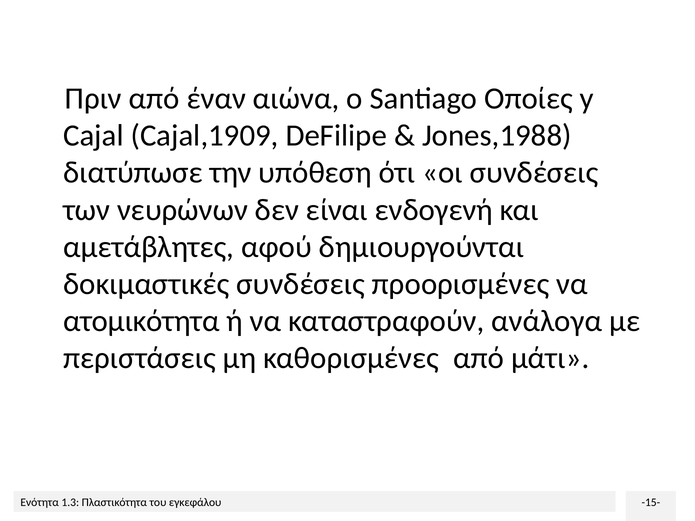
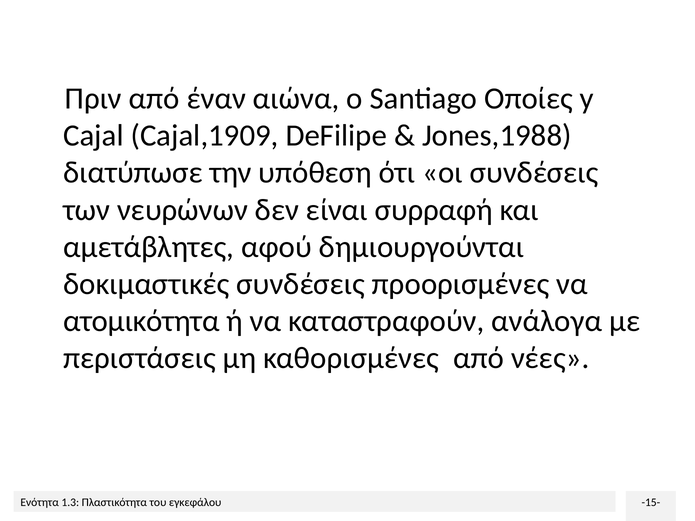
ενδογενή: ενδογενή -> συρραφή
μάτι: μάτι -> νέες
